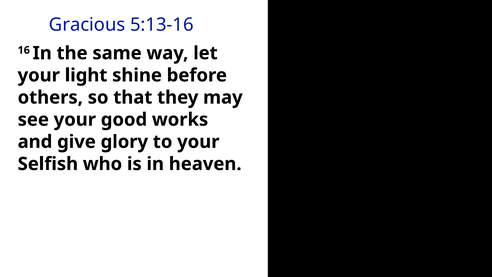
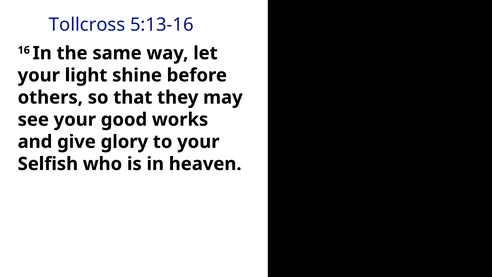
Gracious: Gracious -> Tollcross
